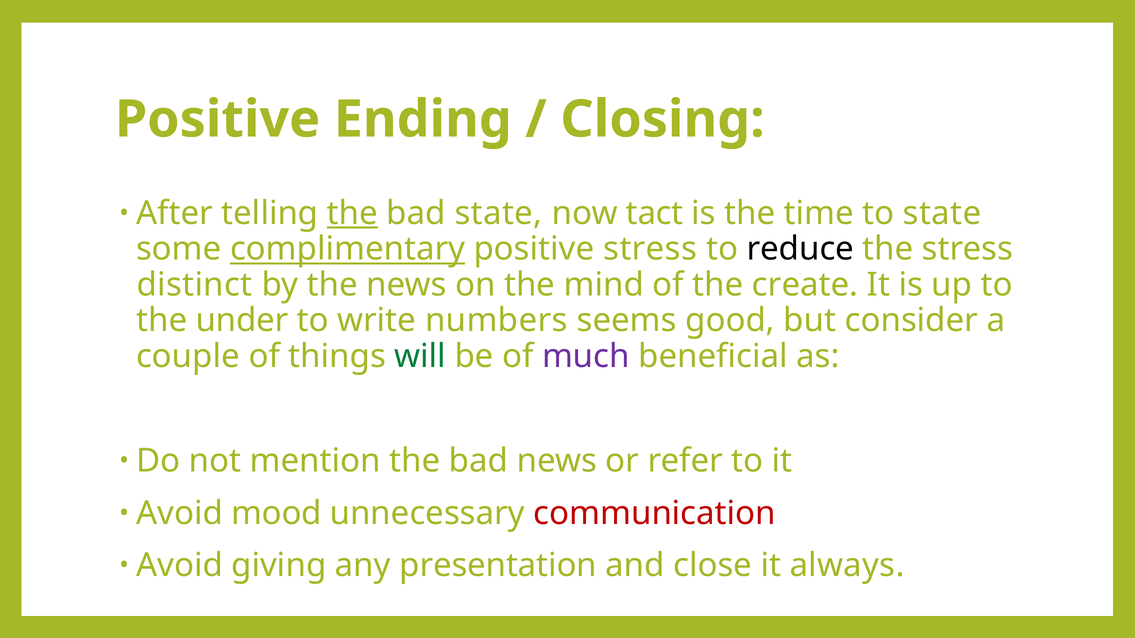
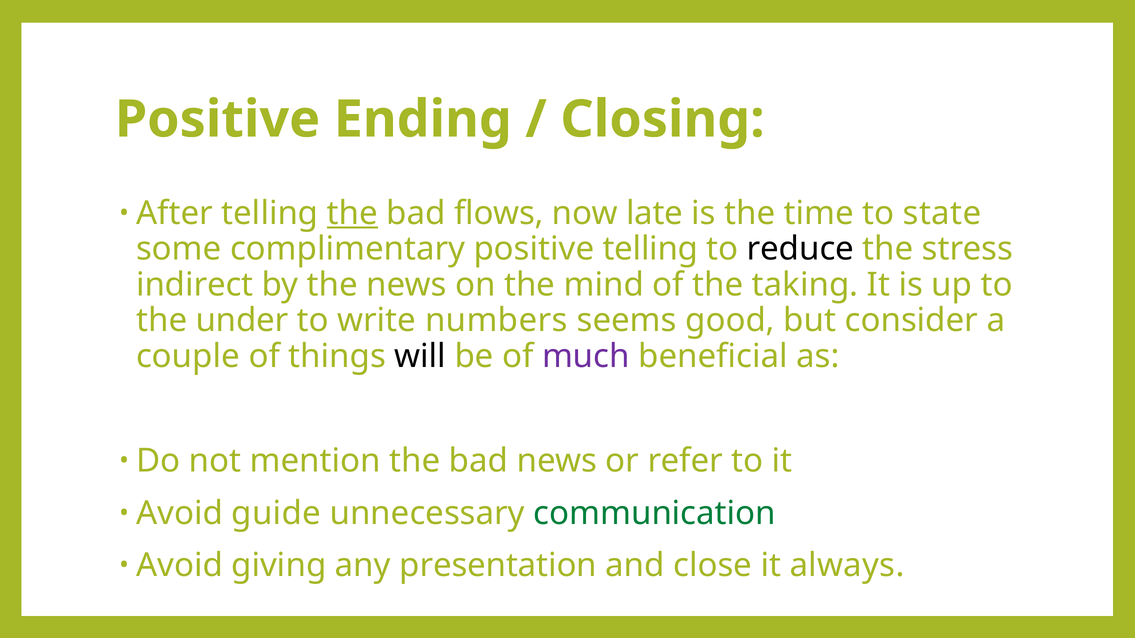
bad state: state -> flows
tact: tact -> late
complimentary underline: present -> none
positive stress: stress -> telling
distinct: distinct -> indirect
create: create -> taking
will colour: green -> black
mood: mood -> guide
communication colour: red -> green
